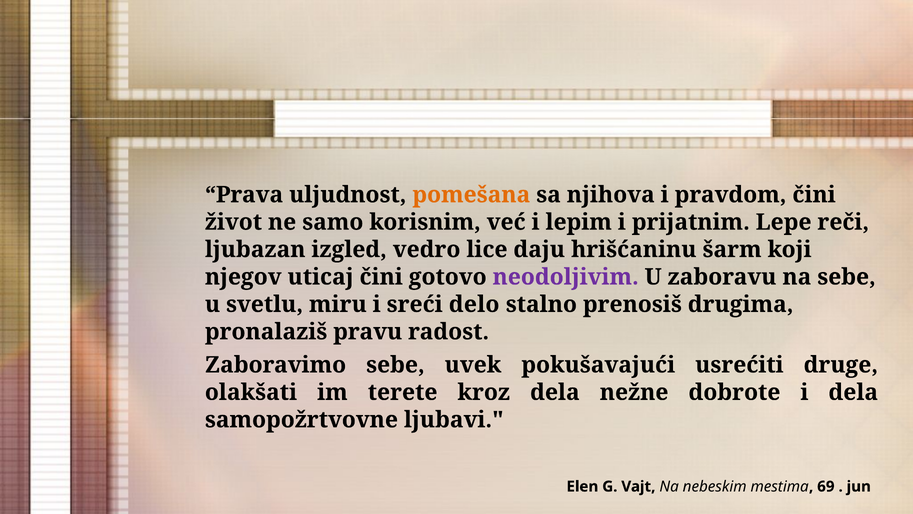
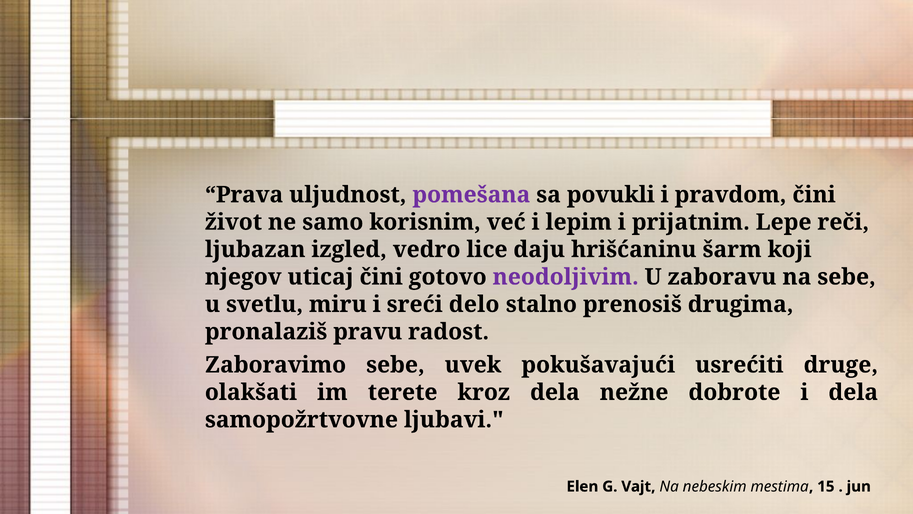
pomešana colour: orange -> purple
njihova: njihova -> povukli
69: 69 -> 15
